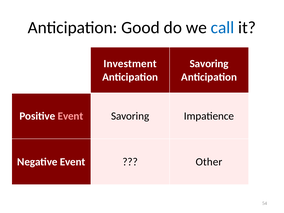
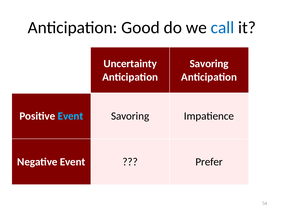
Investment: Investment -> Uncertainty
Event at (70, 116) colour: pink -> light blue
Other: Other -> Prefer
